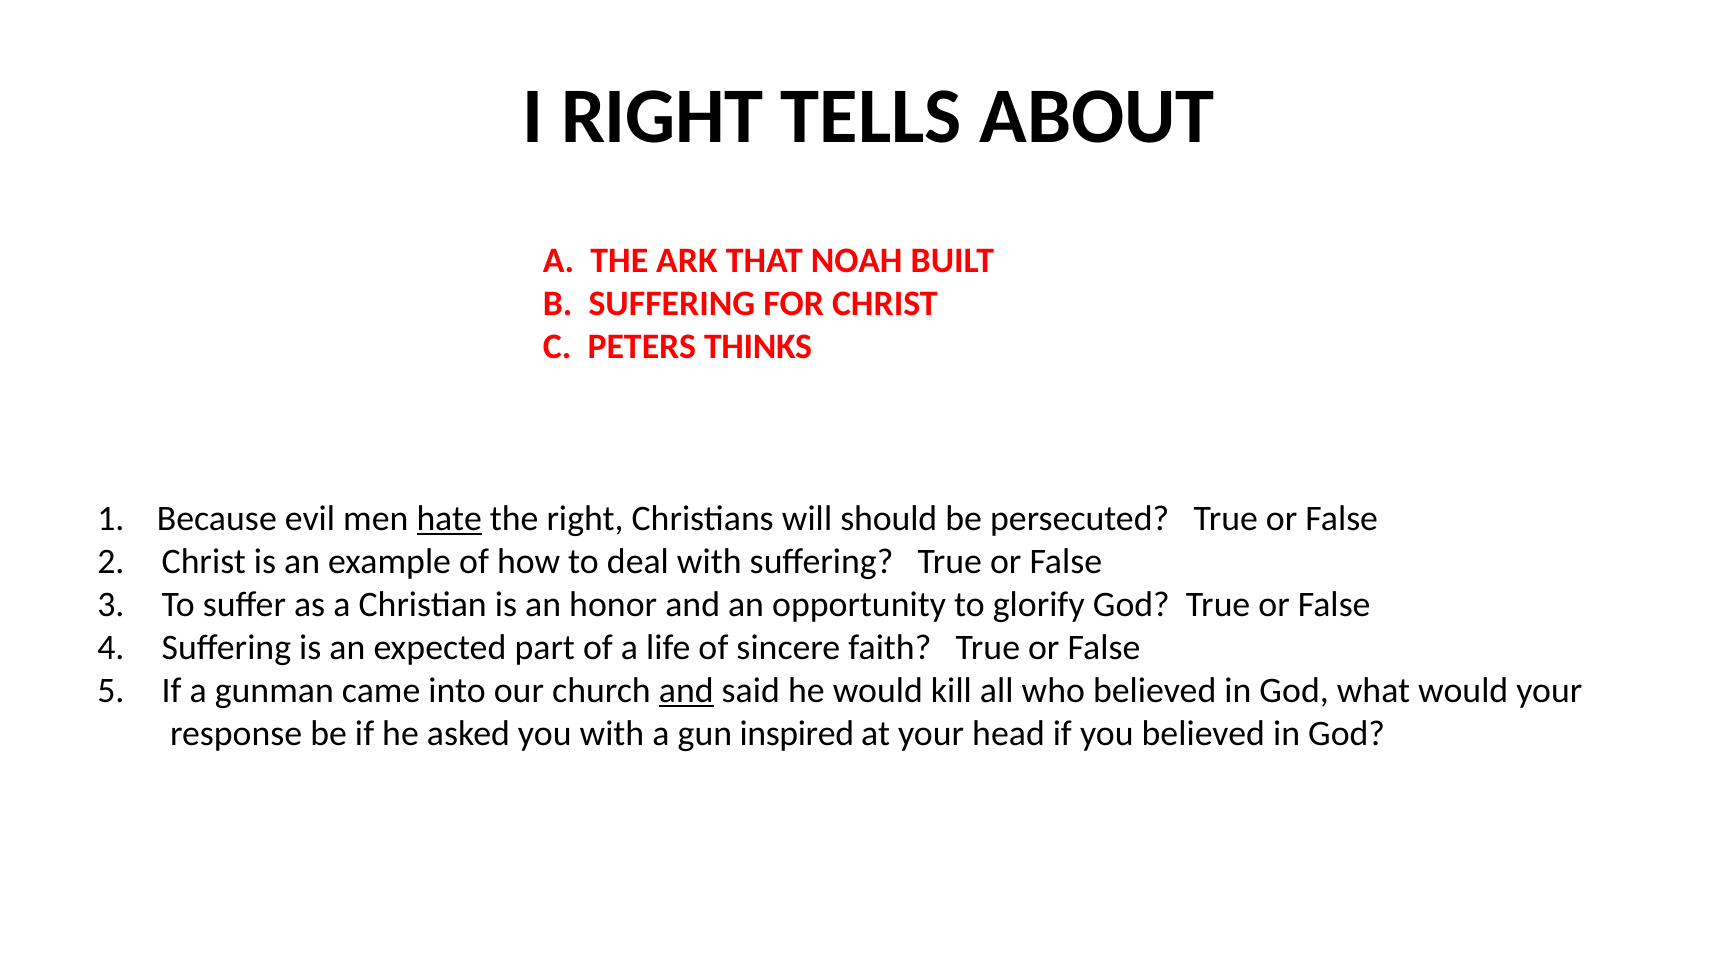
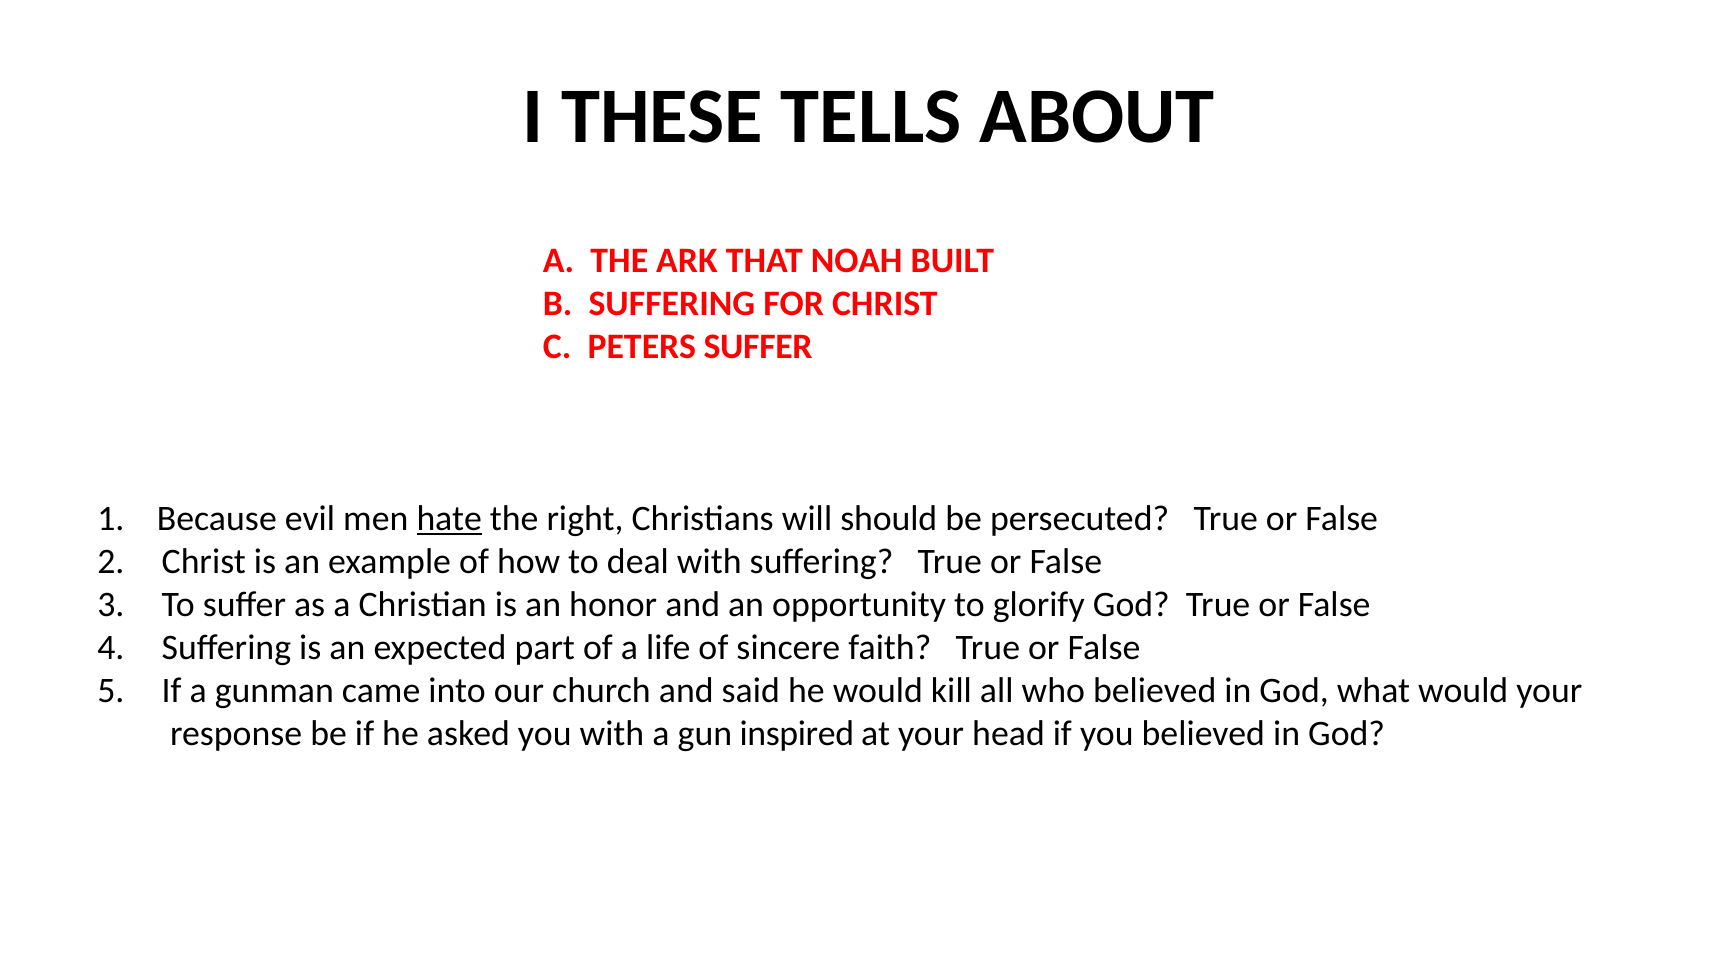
I RIGHT: RIGHT -> THESE
PETERS THINKS: THINKS -> SUFFER
and at (686, 690) underline: present -> none
